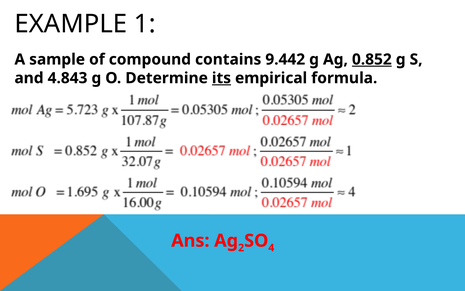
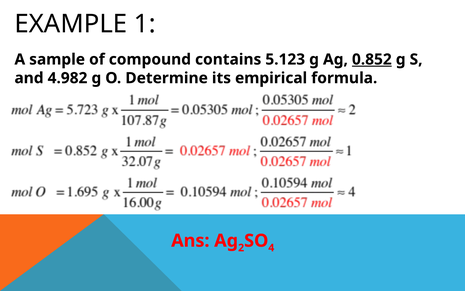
9.442: 9.442 -> 5.123
4.843: 4.843 -> 4.982
its underline: present -> none
